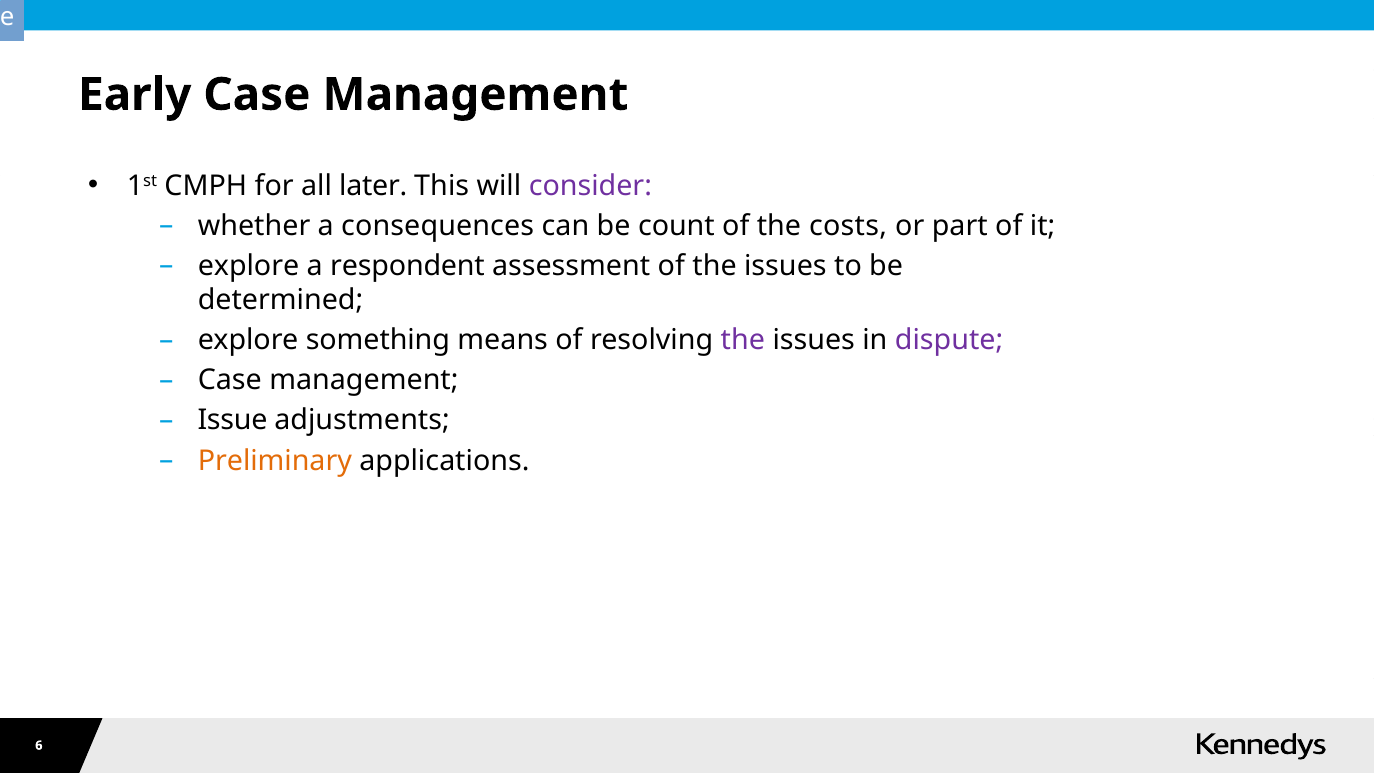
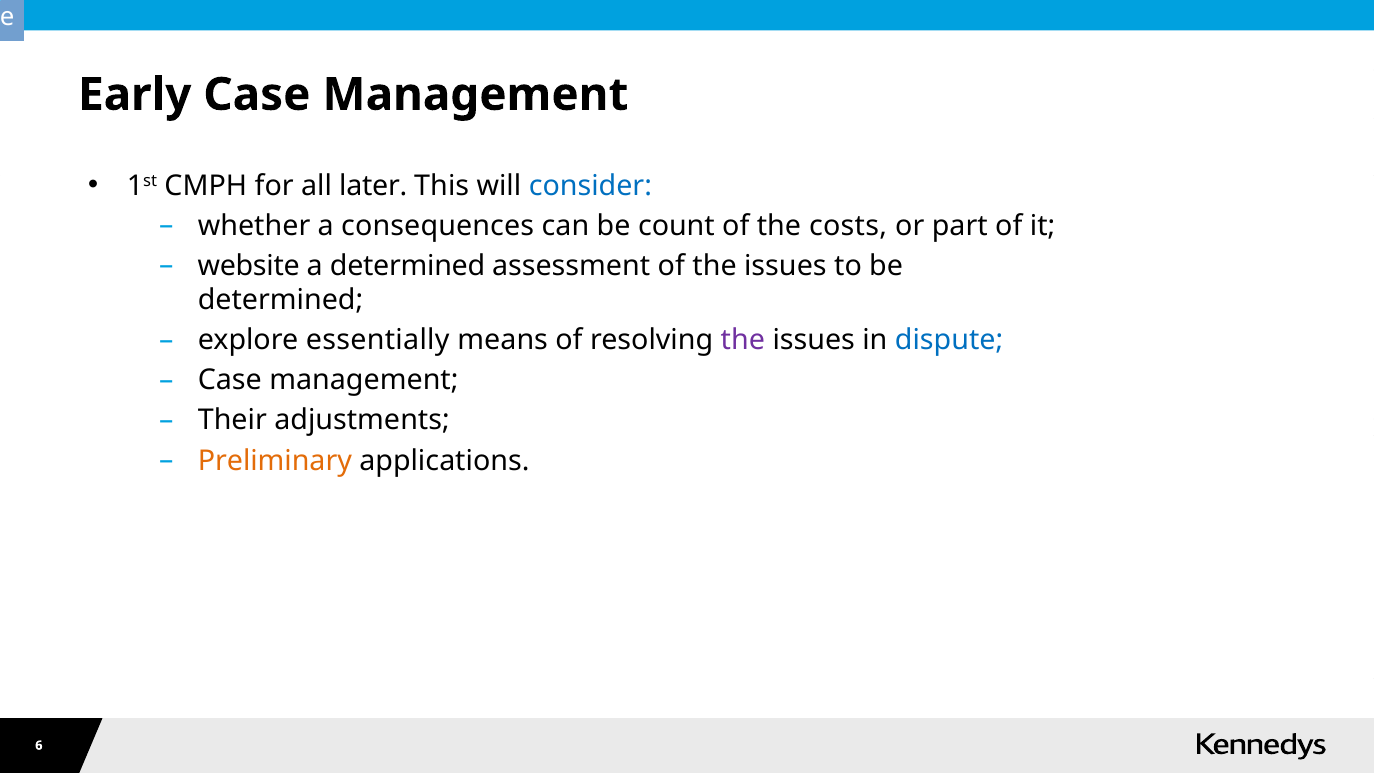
consider colour: purple -> blue
explore at (249, 266): explore -> website
a respondent: respondent -> determined
something: something -> essentially
dispute colour: purple -> blue
Issue: Issue -> Their
